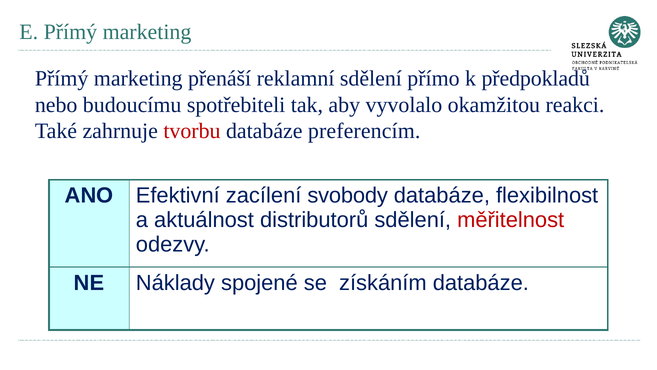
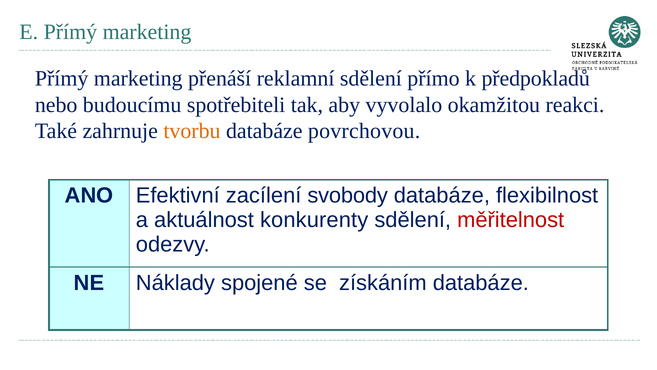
tvorbu colour: red -> orange
preferencím: preferencím -> povrchovou
distributorů: distributorů -> konkurenty
